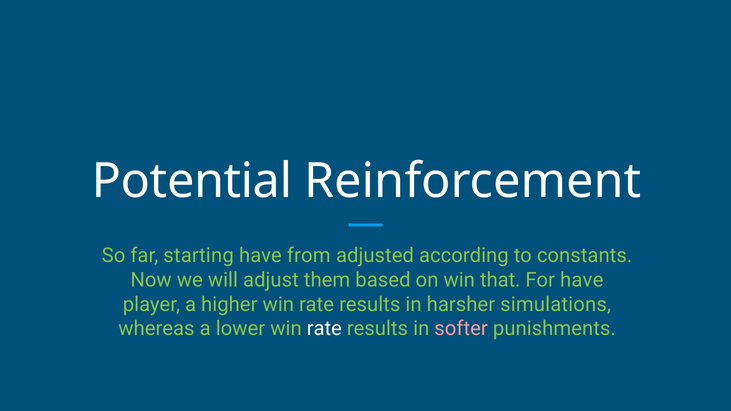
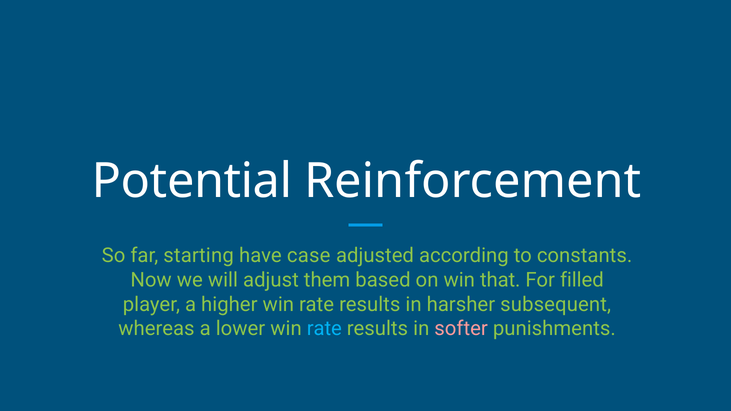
from: from -> case
For have: have -> filled
simulations: simulations -> subsequent
rate at (324, 329) colour: white -> light blue
